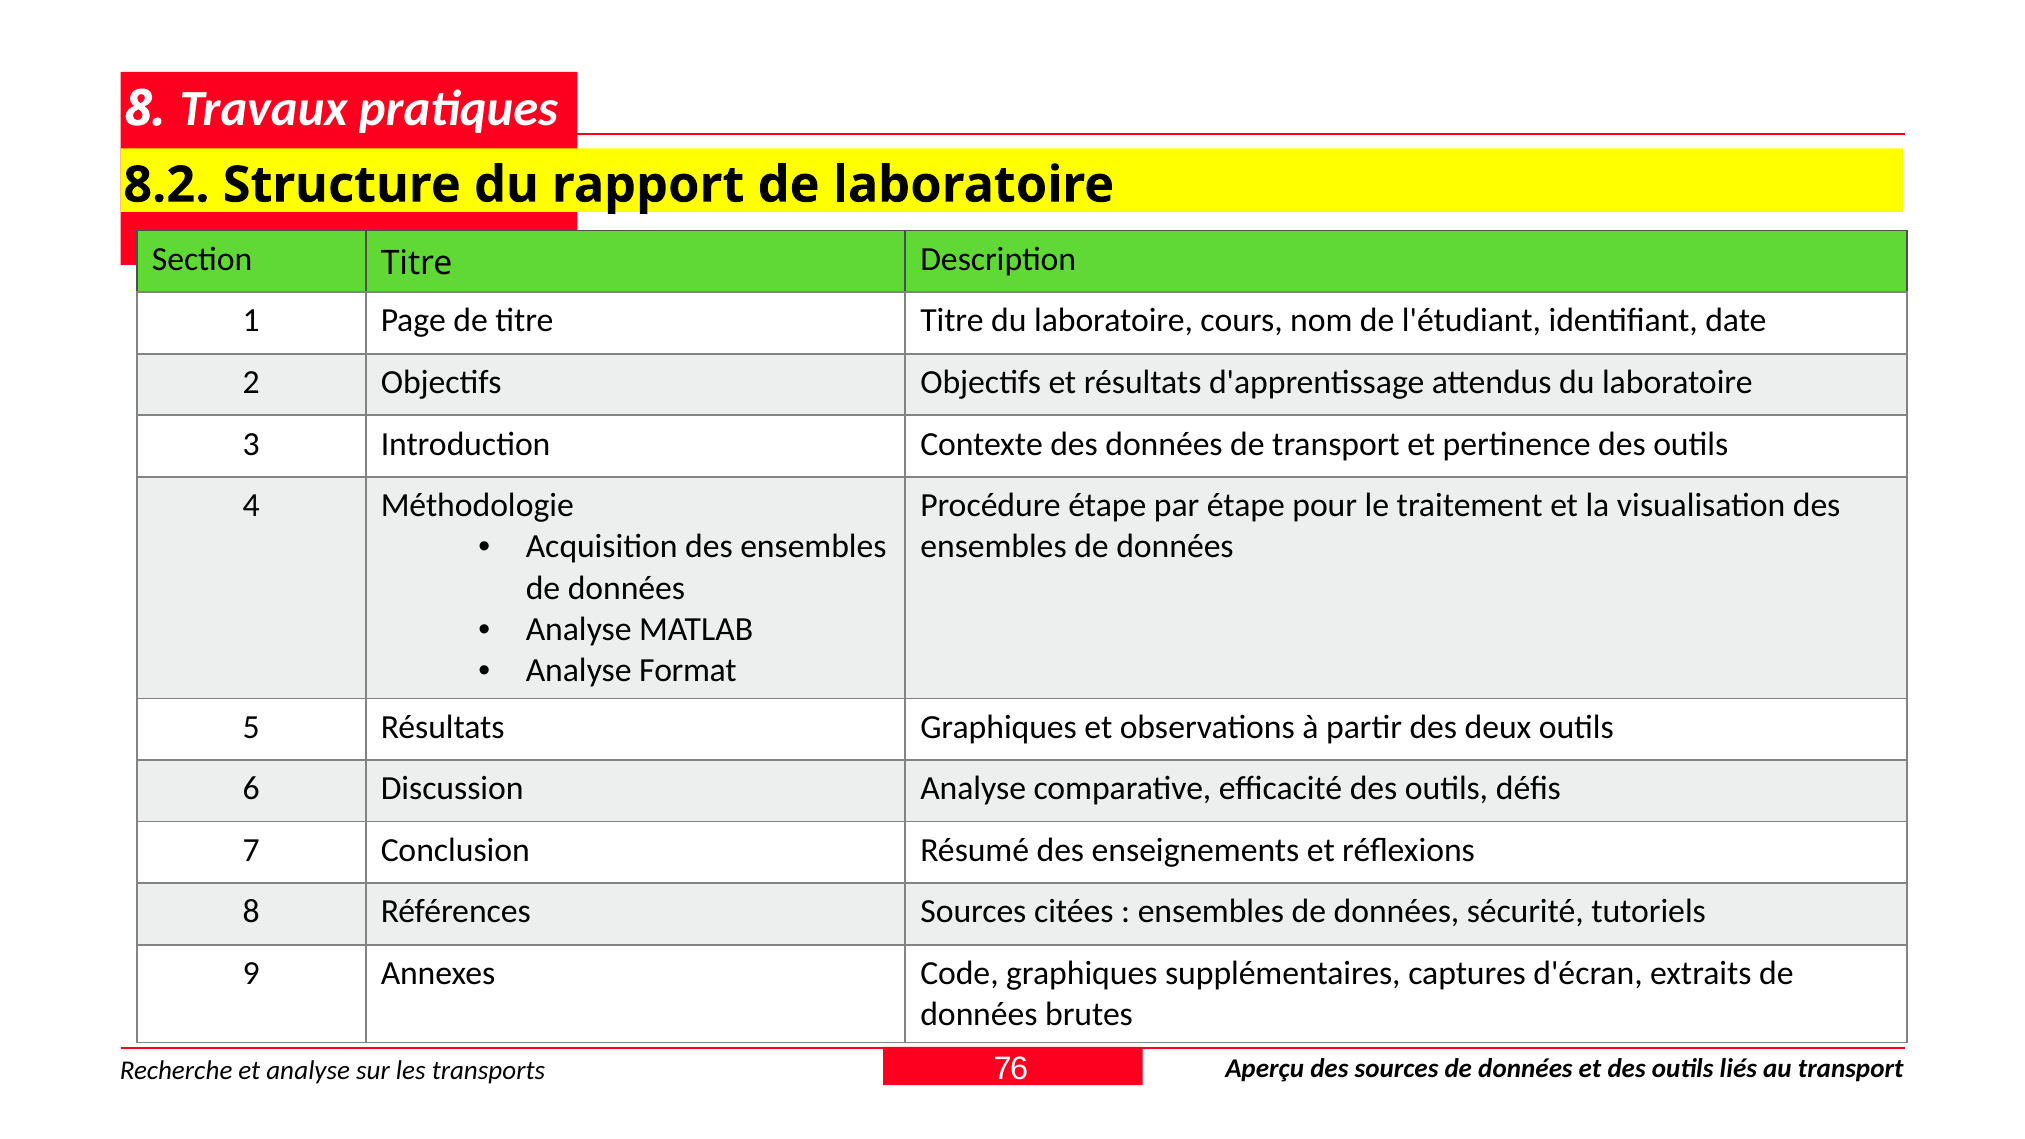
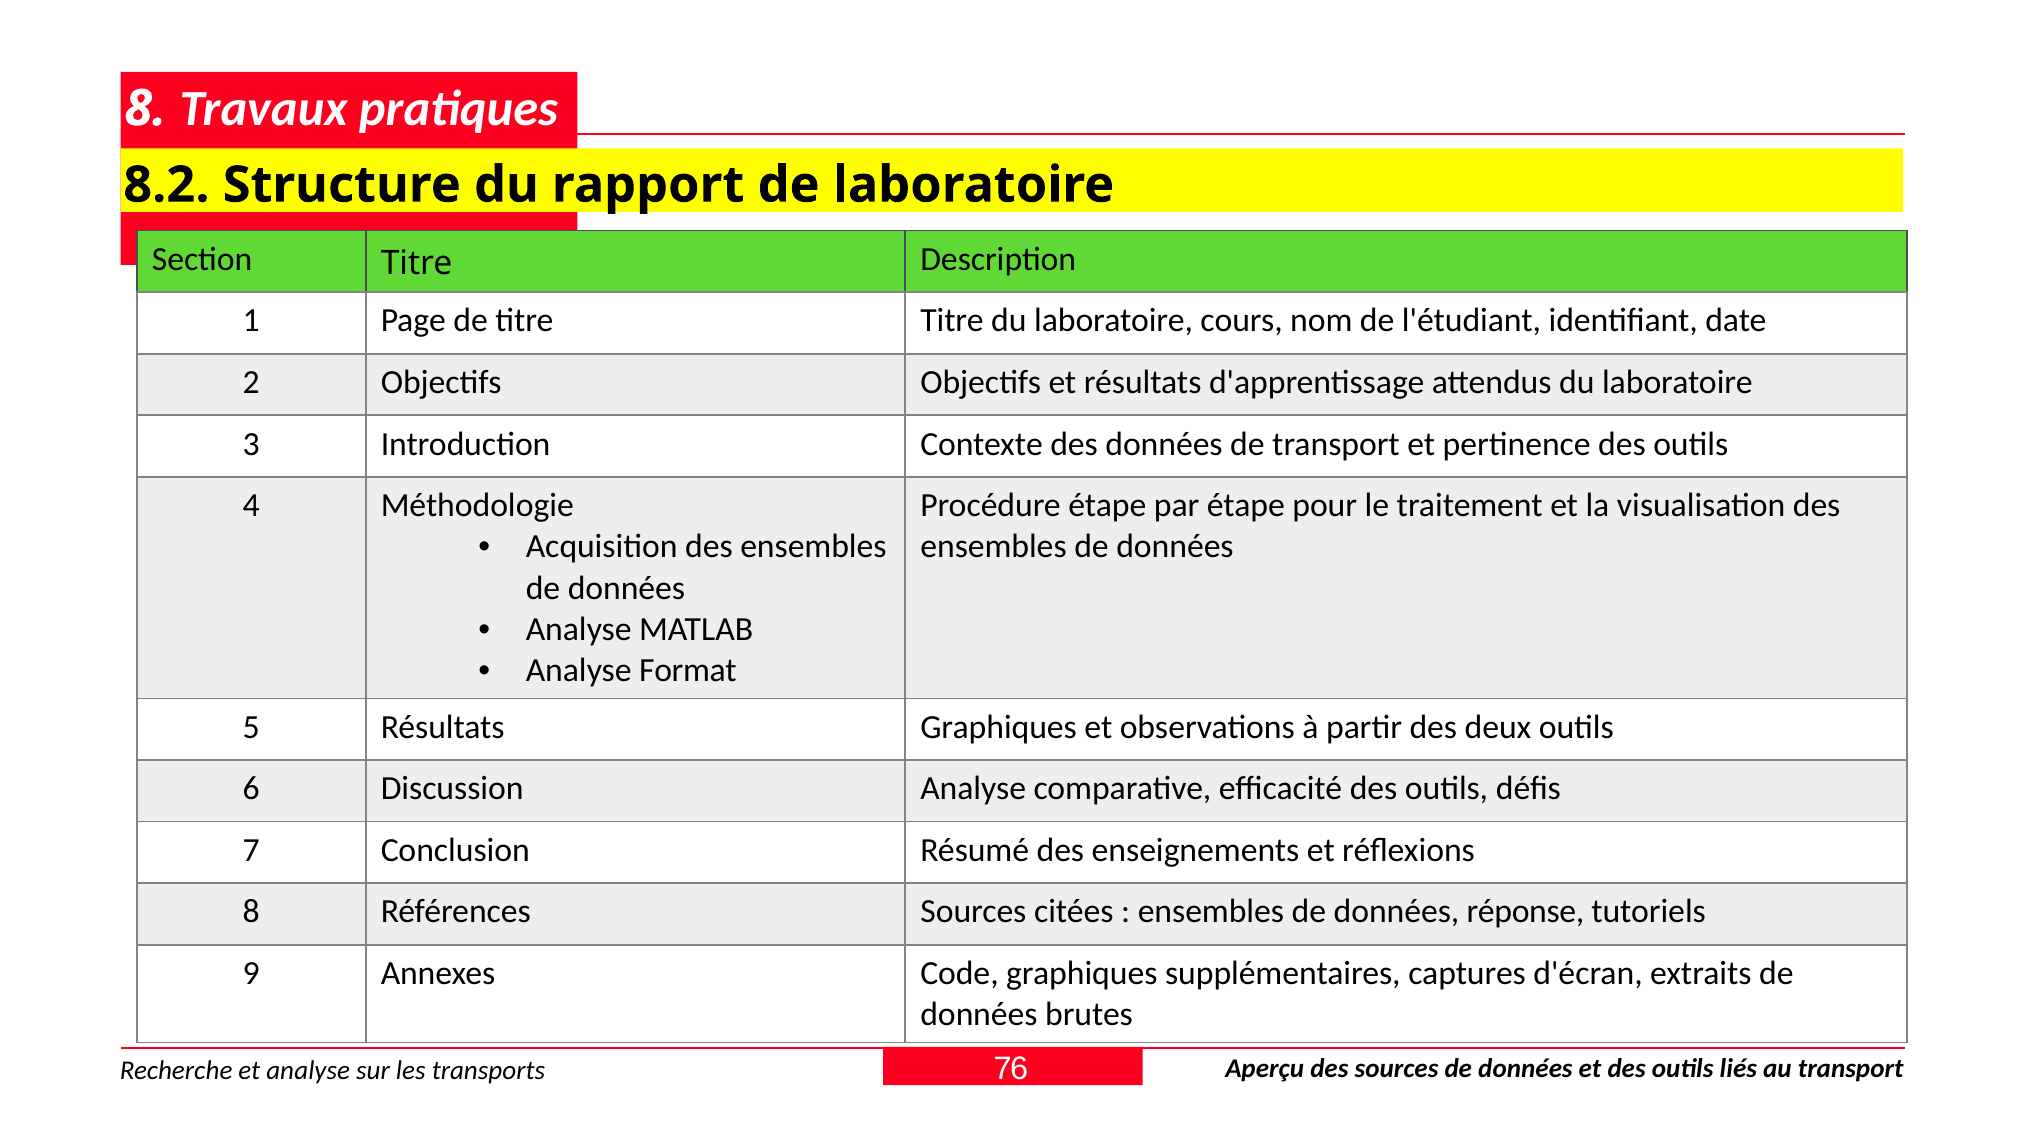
sécurité: sécurité -> réponse
